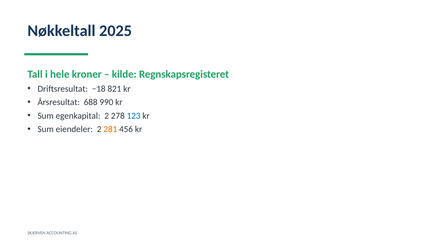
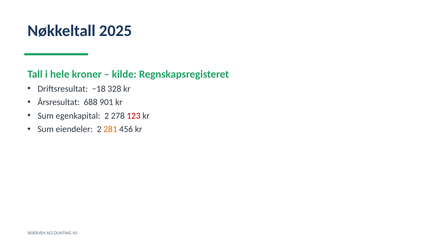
821: 821 -> 328
990: 990 -> 901
123 colour: blue -> red
